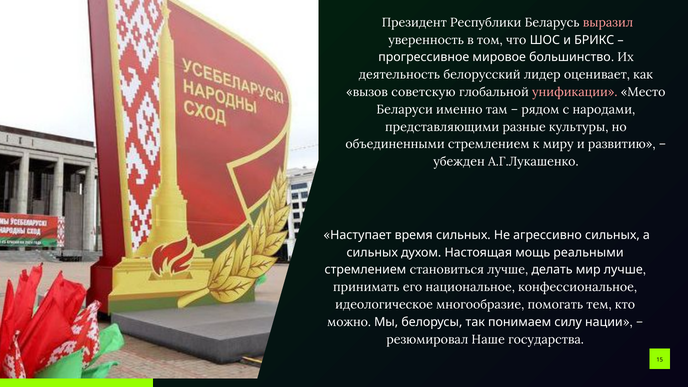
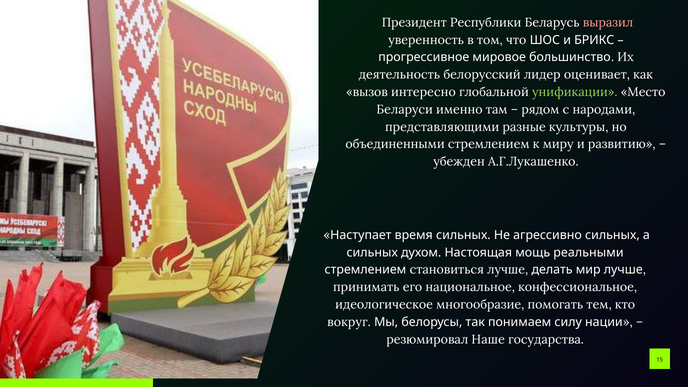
советскую: советскую -> интересно
унификации colour: pink -> light green
можно: можно -> вокруг
